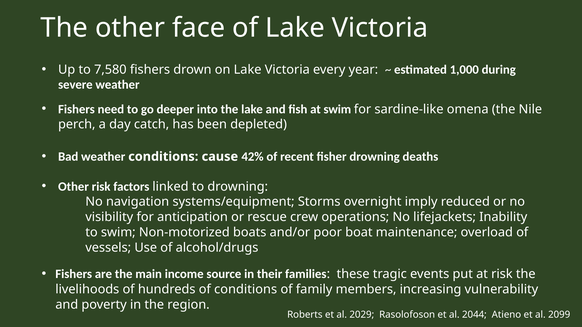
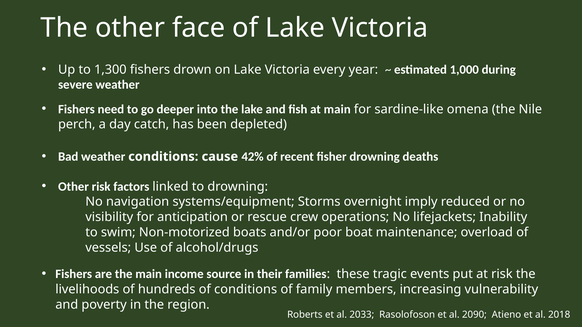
7,580: 7,580 -> 1,300
at swim: swim -> main
2029: 2029 -> 2033
2044: 2044 -> 2090
2099: 2099 -> 2018
